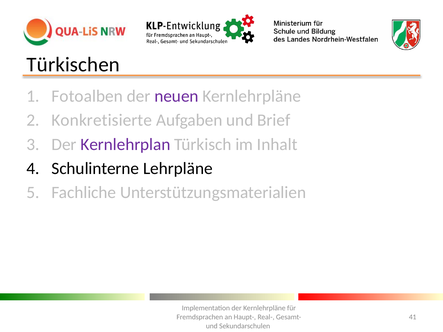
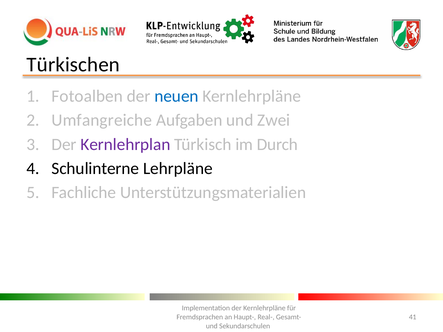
neuen colour: purple -> blue
Konkretisierte: Konkretisierte -> Umfangreiche
Brief: Brief -> Zwei
Inhalt: Inhalt -> Durch
